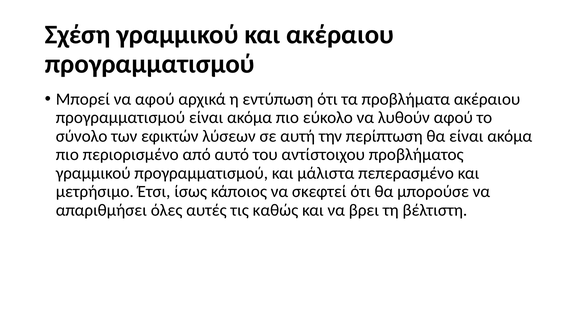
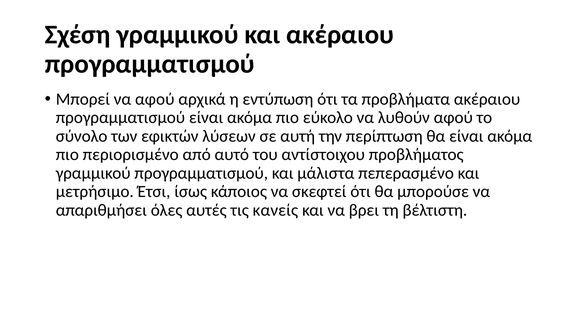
καθώς: καθώς -> κανείς
